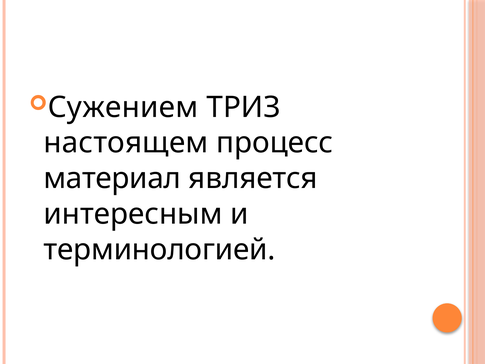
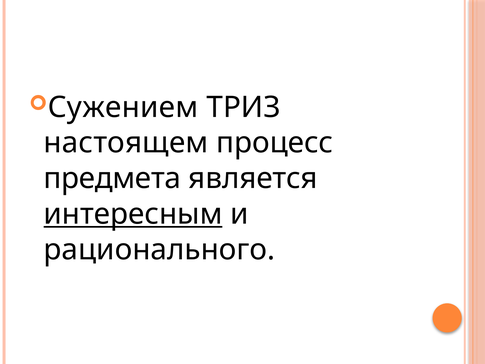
материал: материал -> предмета
интересным underline: none -> present
терминологией: терминологией -> рационального
